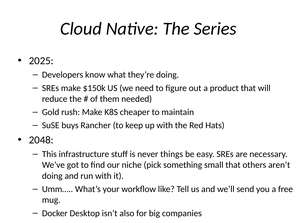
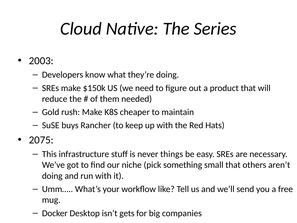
2025: 2025 -> 2003
2048: 2048 -> 2075
also: also -> gets
